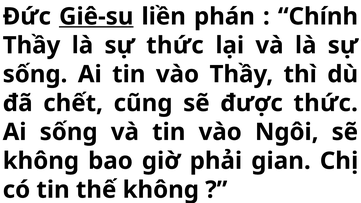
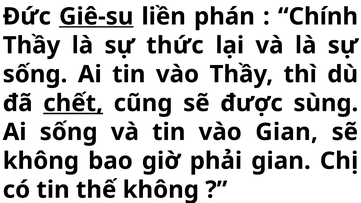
chết underline: none -> present
được thức: thức -> sùng
vào Ngôi: Ngôi -> Gian
